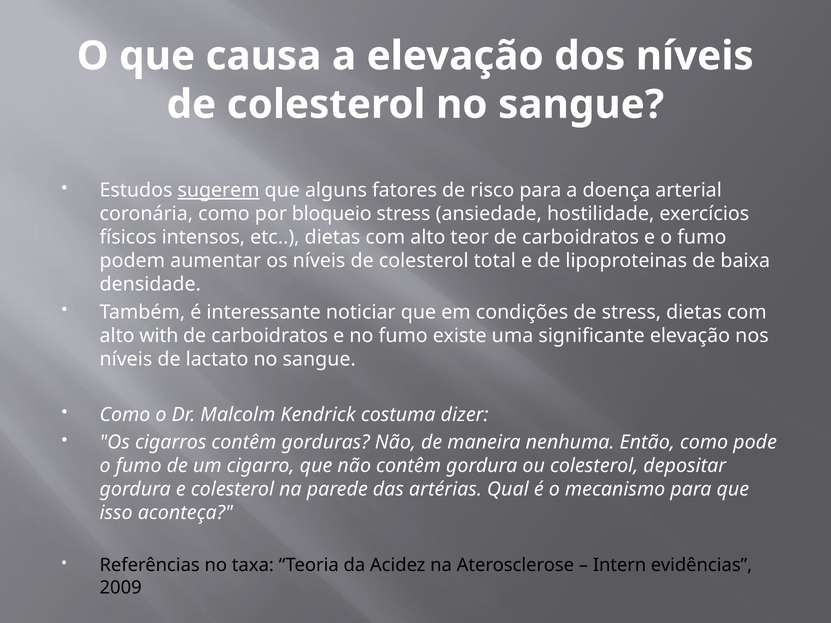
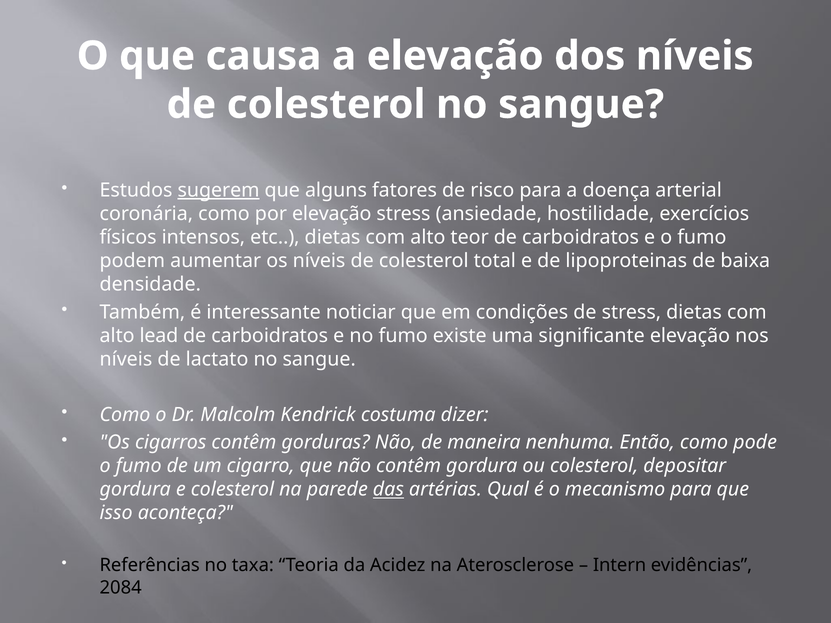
por bloqueio: bloqueio -> elevação
with: with -> lead
das underline: none -> present
2009: 2009 -> 2084
